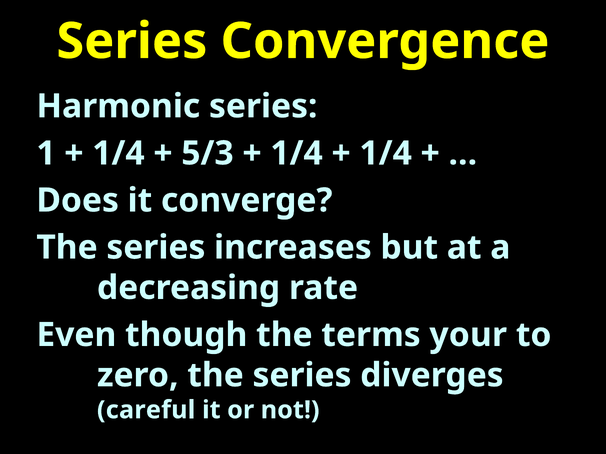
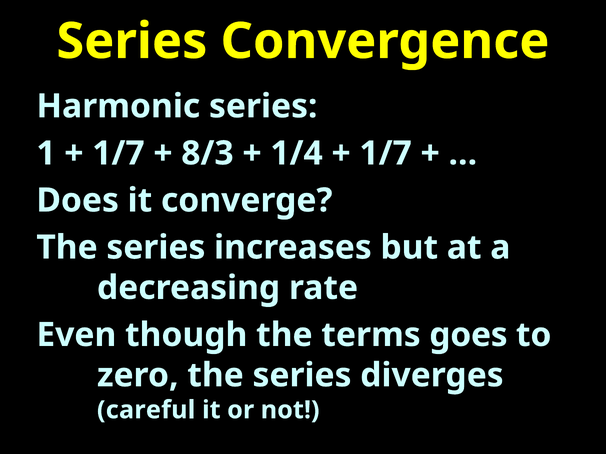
1/4 at (118, 154): 1/4 -> 1/7
5/3: 5/3 -> 8/3
1/4 at (386, 154): 1/4 -> 1/7
your: your -> goes
